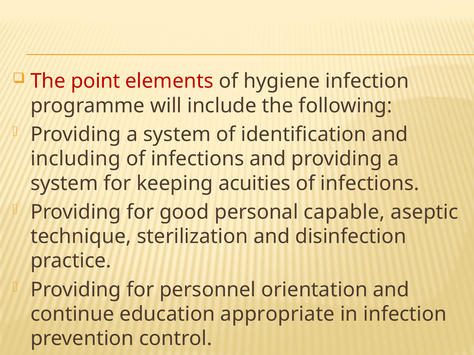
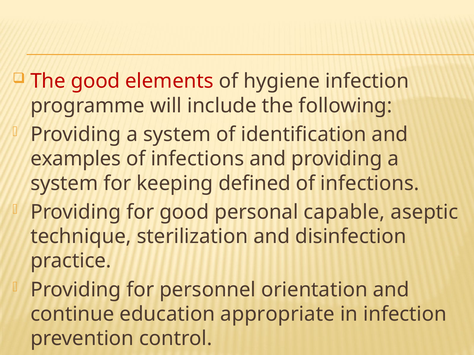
The point: point -> good
including: including -> examples
acuities: acuities -> defined
